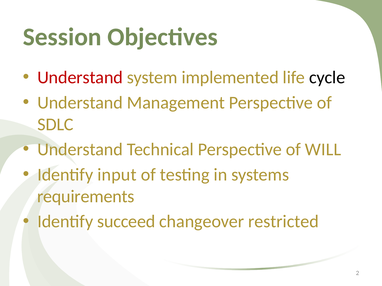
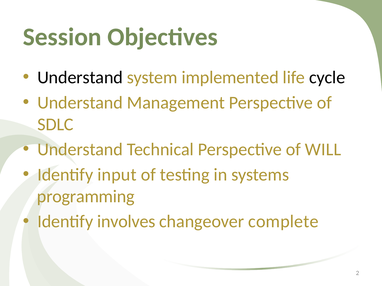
Understand at (80, 78) colour: red -> black
requirements: requirements -> programming
succeed: succeed -> involves
restricted: restricted -> complete
